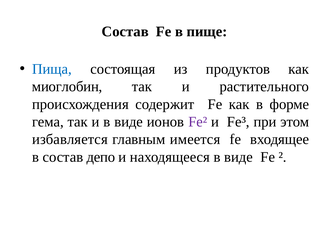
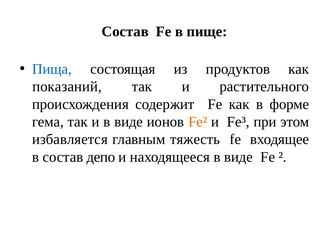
миоглобин: миоглобин -> показаний
Fe² colour: purple -> orange
имеется: имеется -> тяжесть
